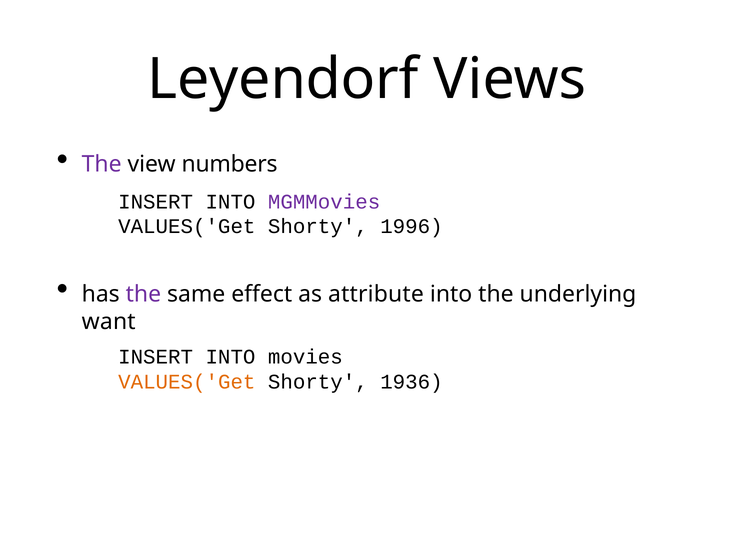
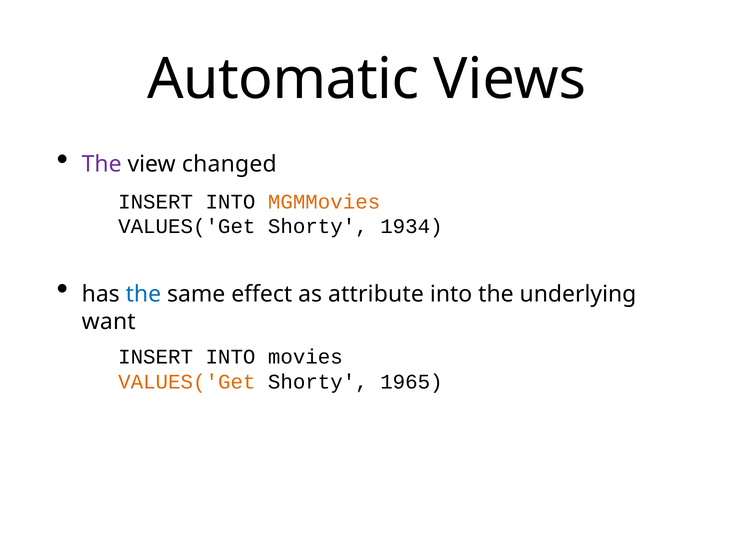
Leyendorf: Leyendorf -> Automatic
numbers: numbers -> changed
MGMMovies colour: purple -> orange
1996: 1996 -> 1934
the at (143, 294) colour: purple -> blue
1936: 1936 -> 1965
